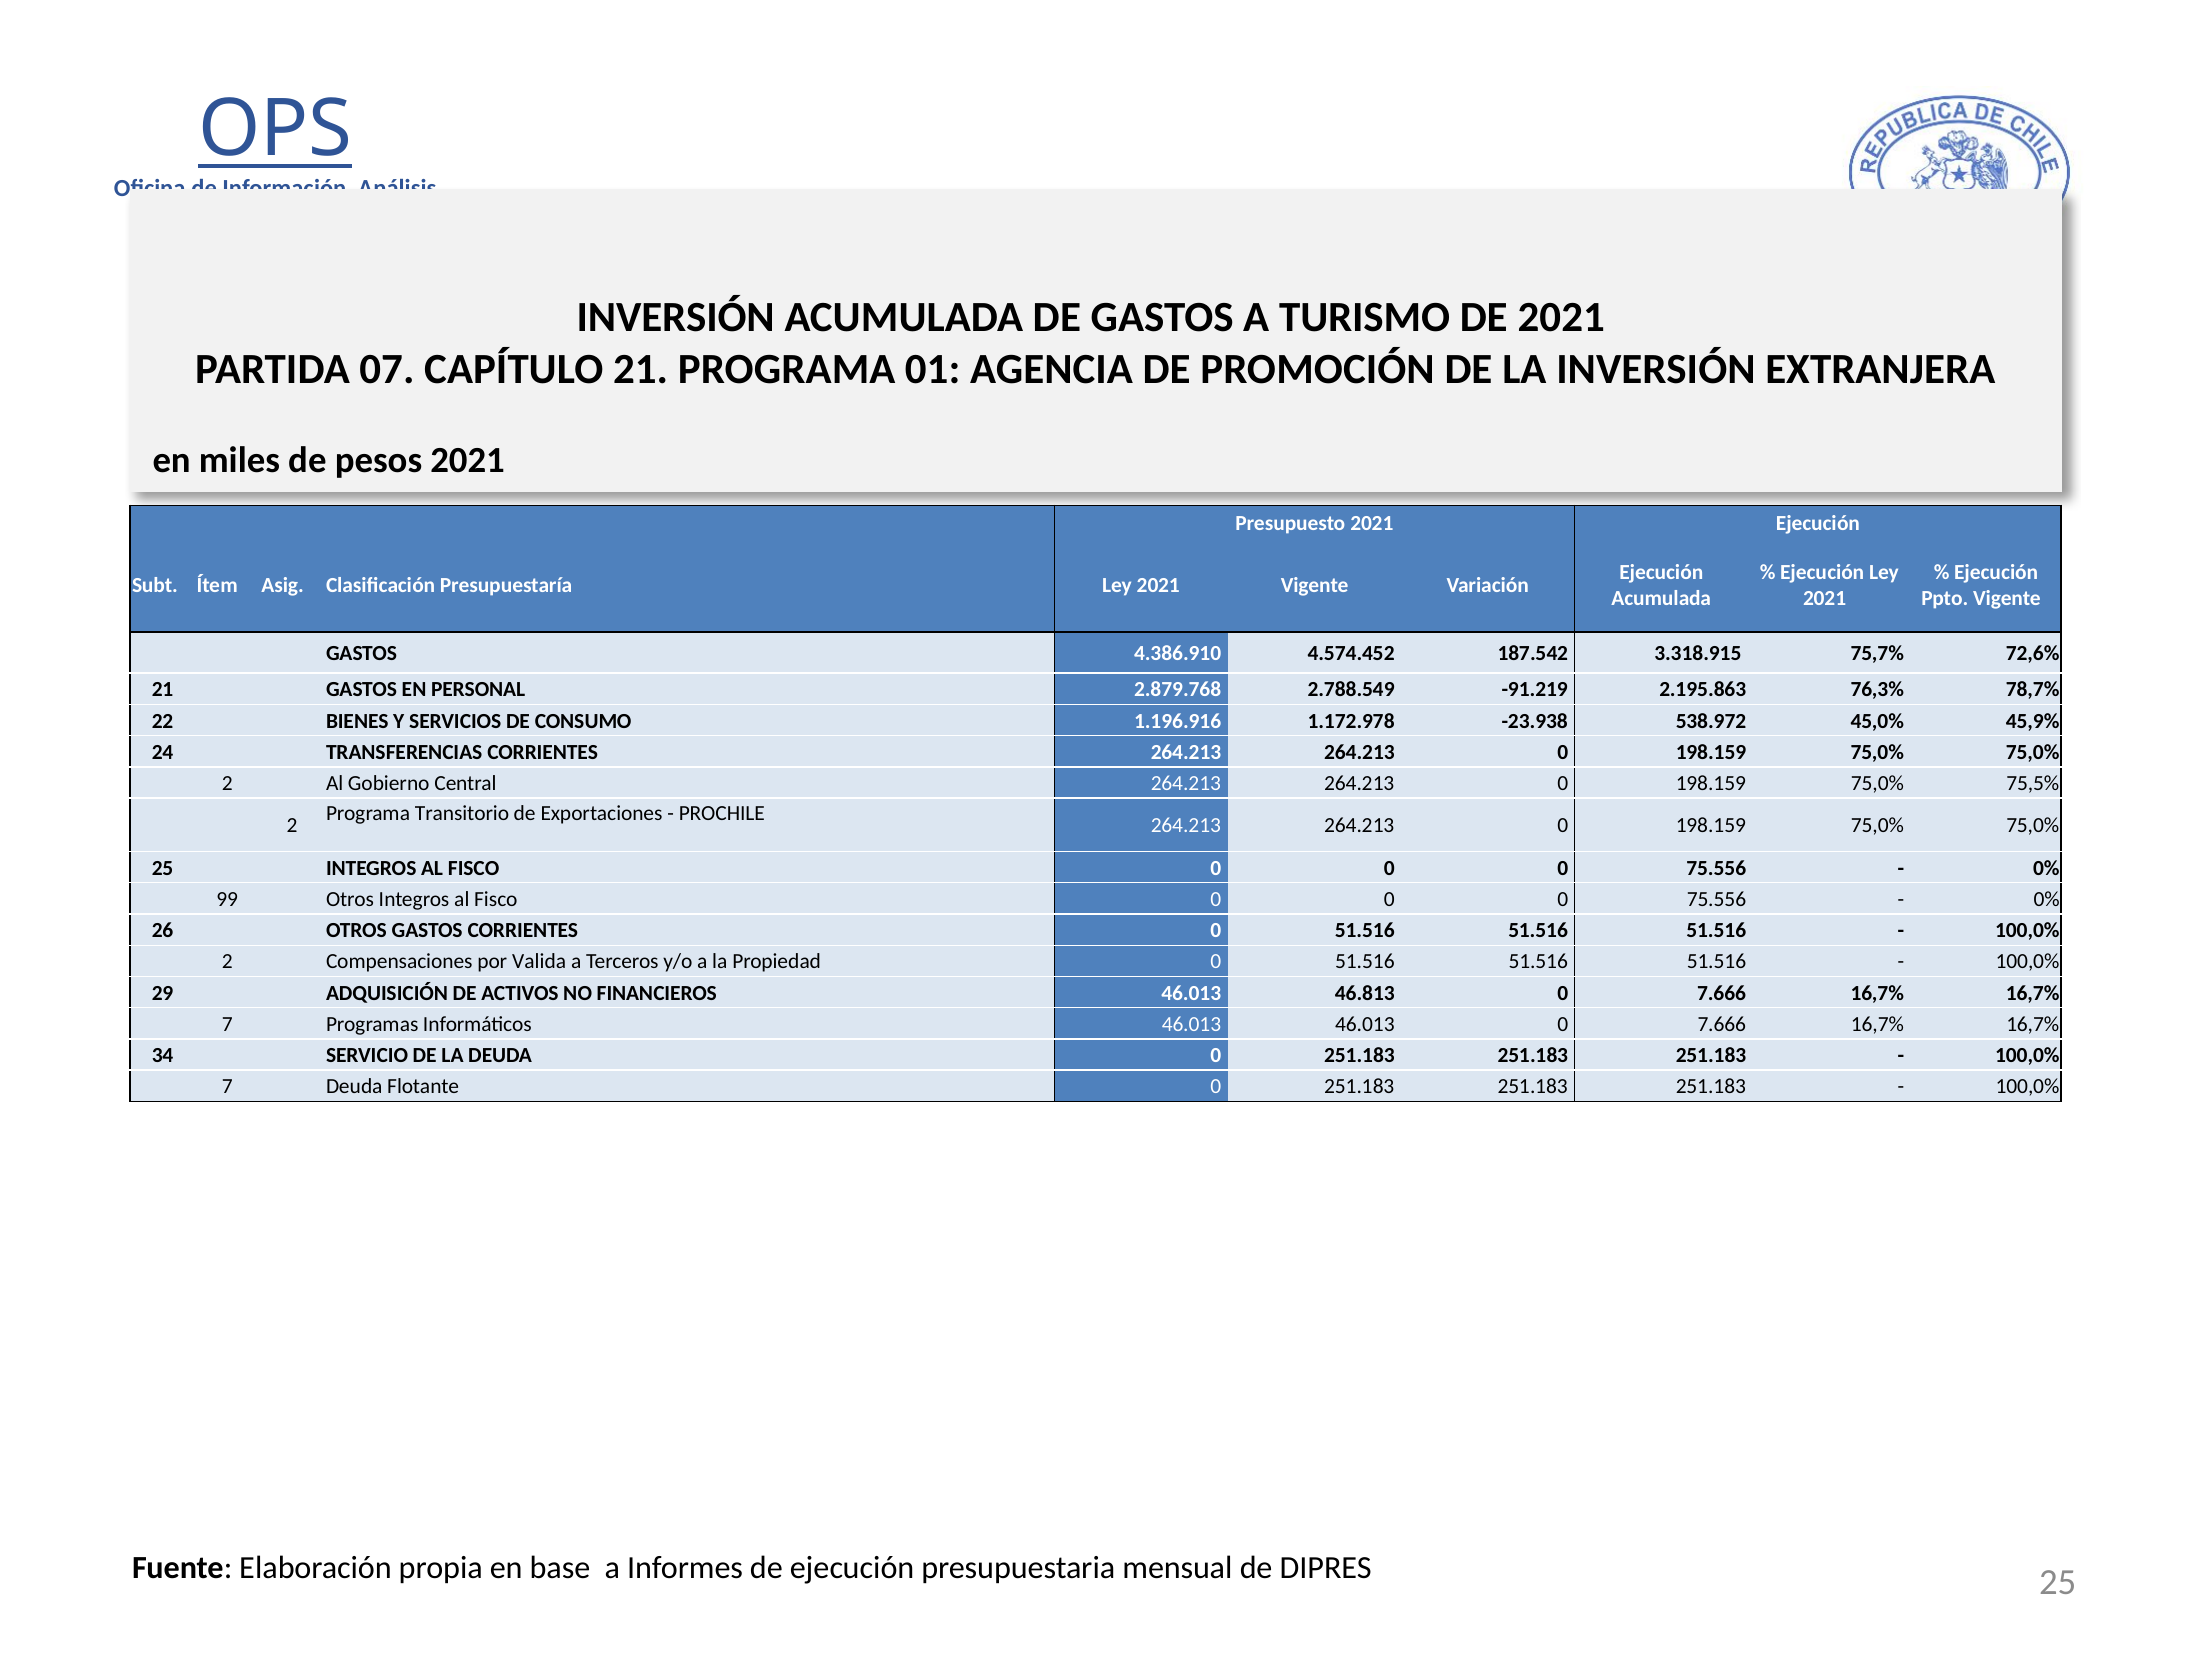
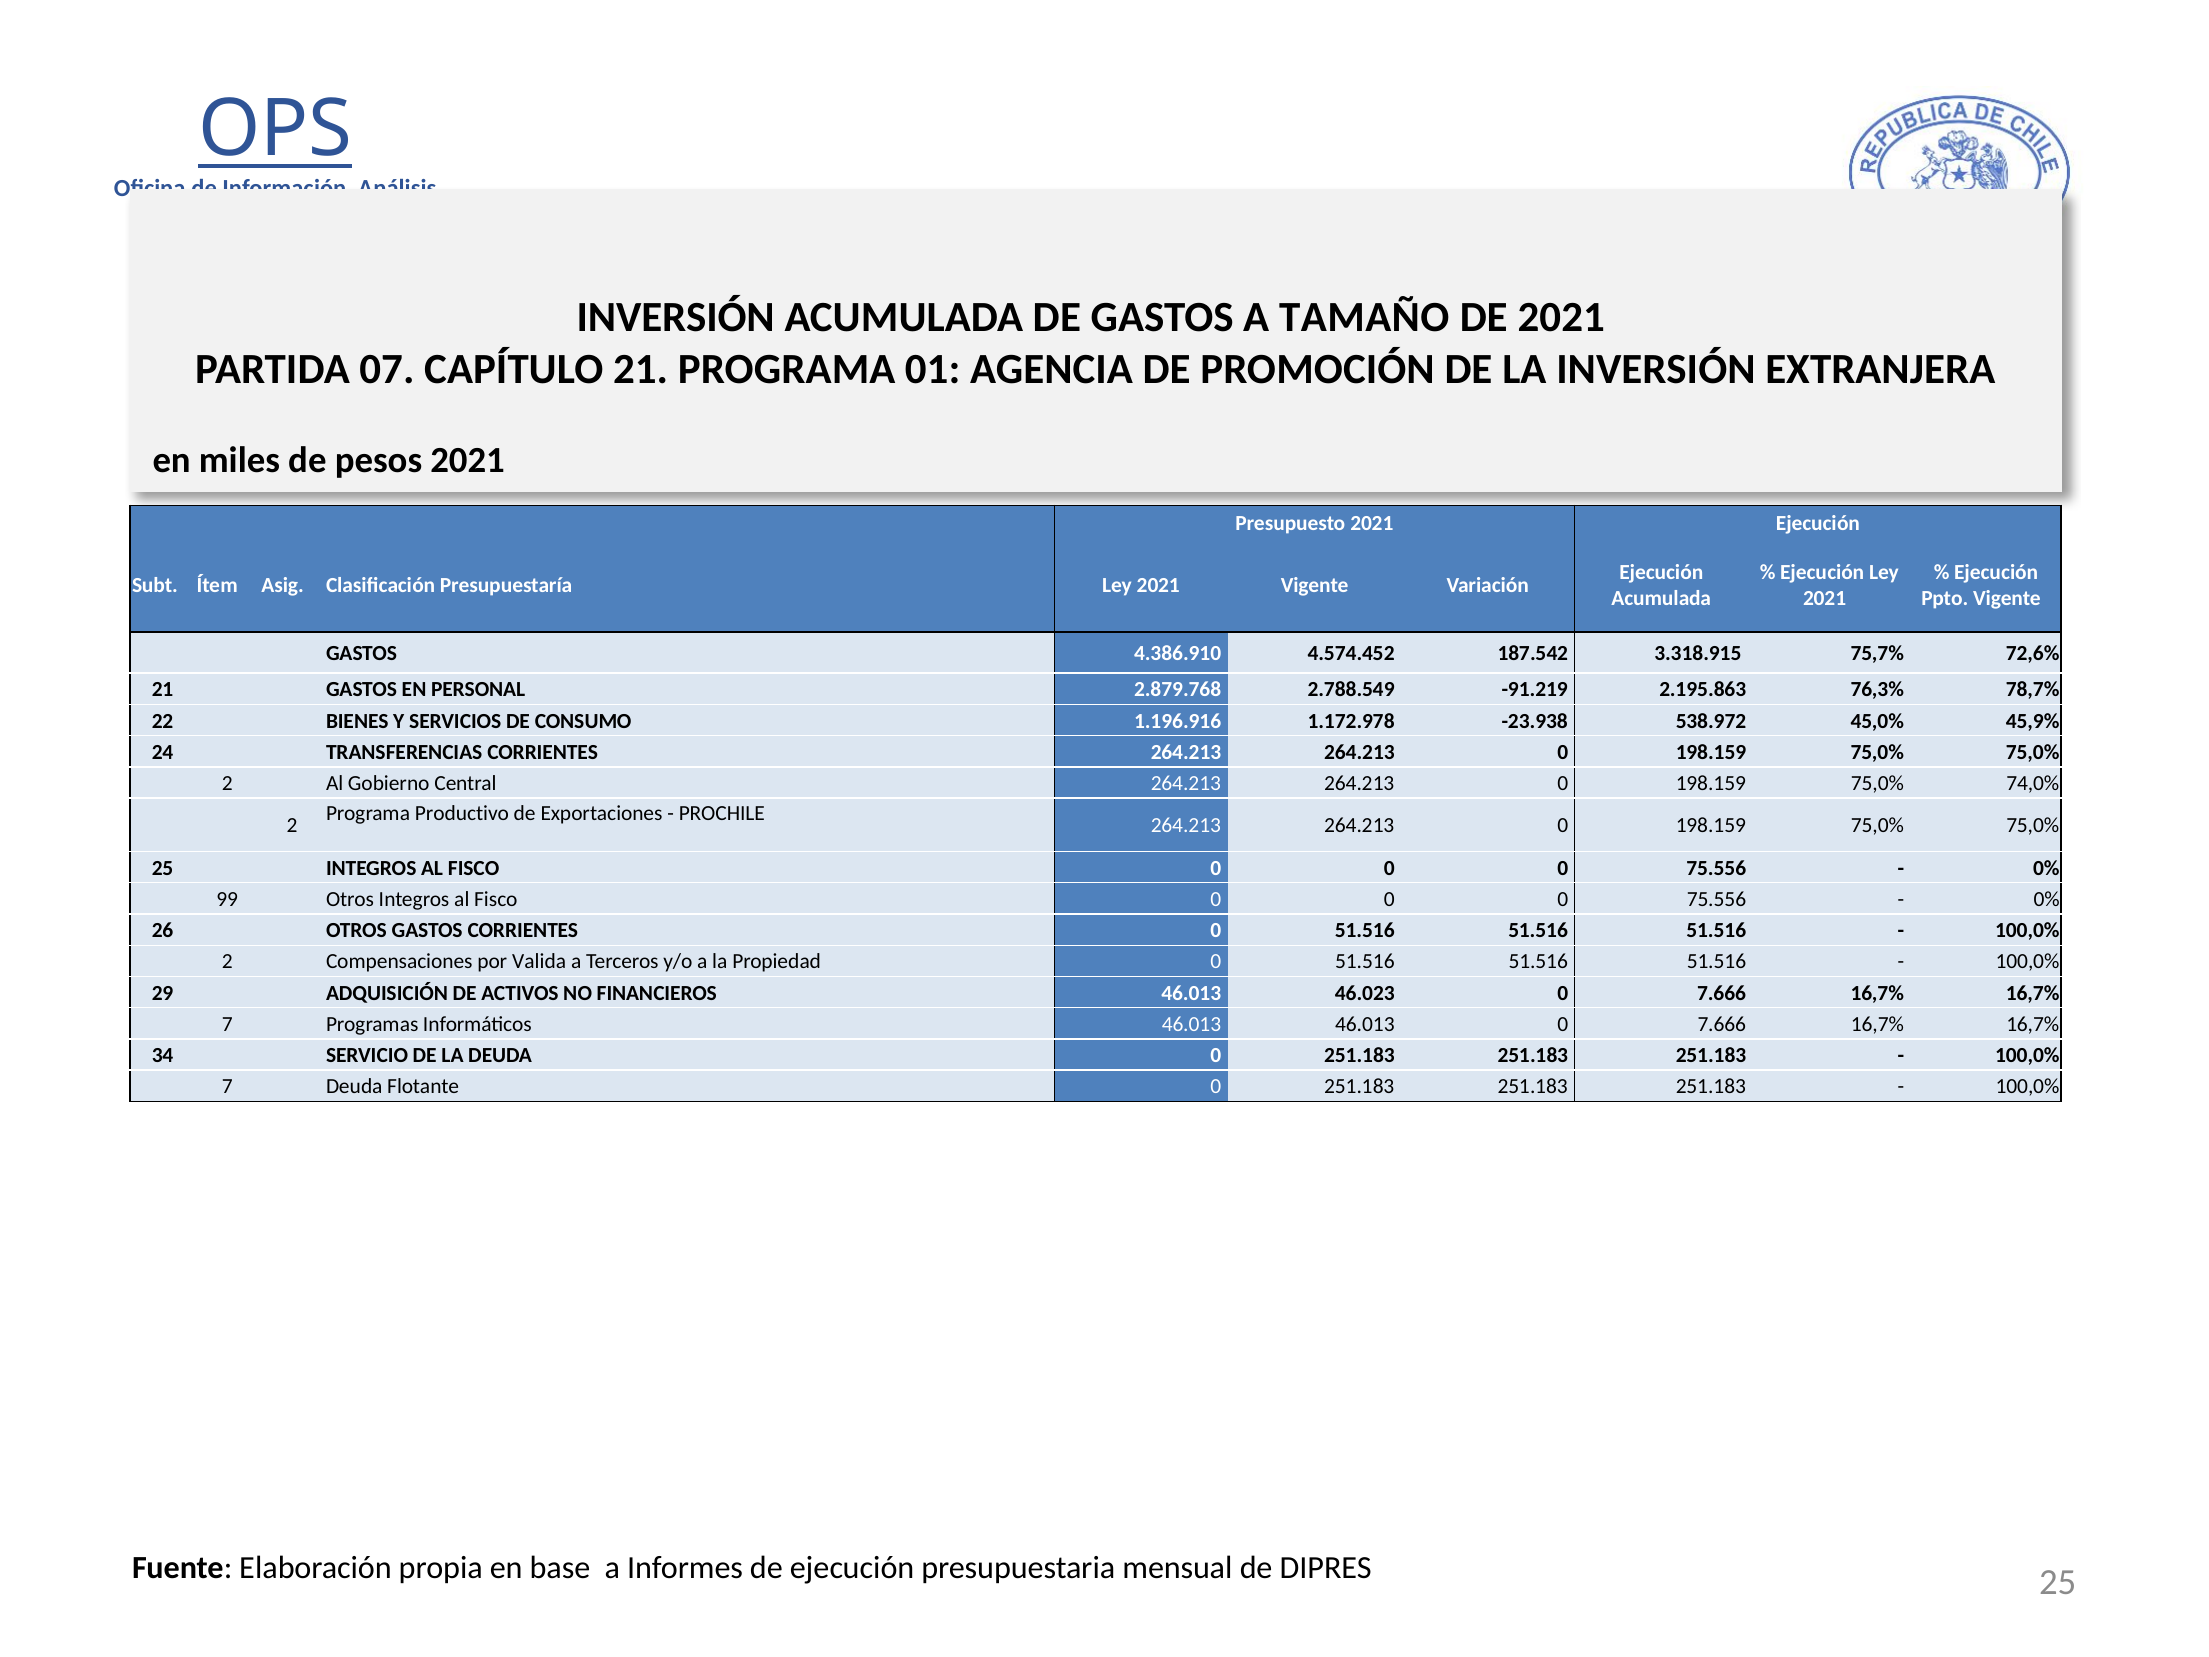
TURISMO: TURISMO -> TAMAÑO
75,5%: 75,5% -> 74,0%
Transitorio: Transitorio -> Productivo
46.813: 46.813 -> 46.023
